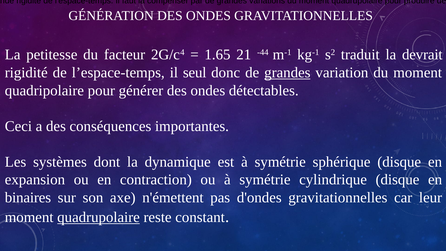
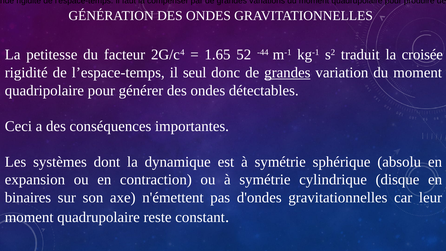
21: 21 -> 52
devrait: devrait -> croisée
sphérique disque: disque -> absolu
quadrupolaire underline: present -> none
